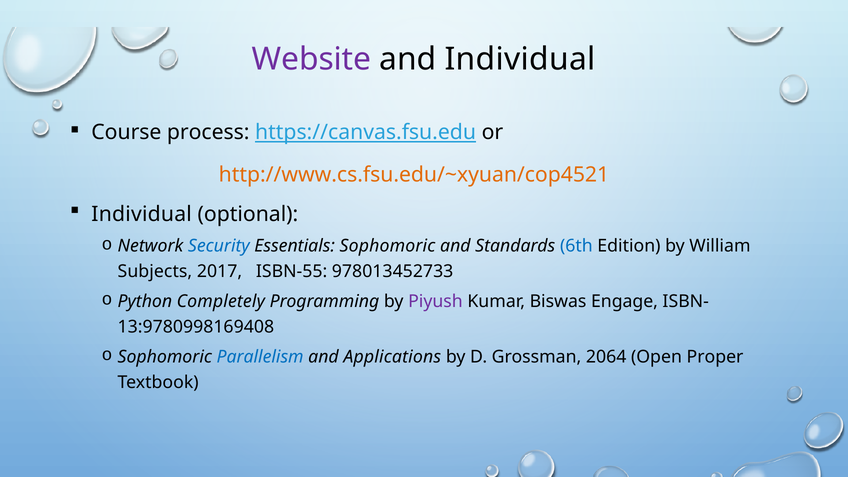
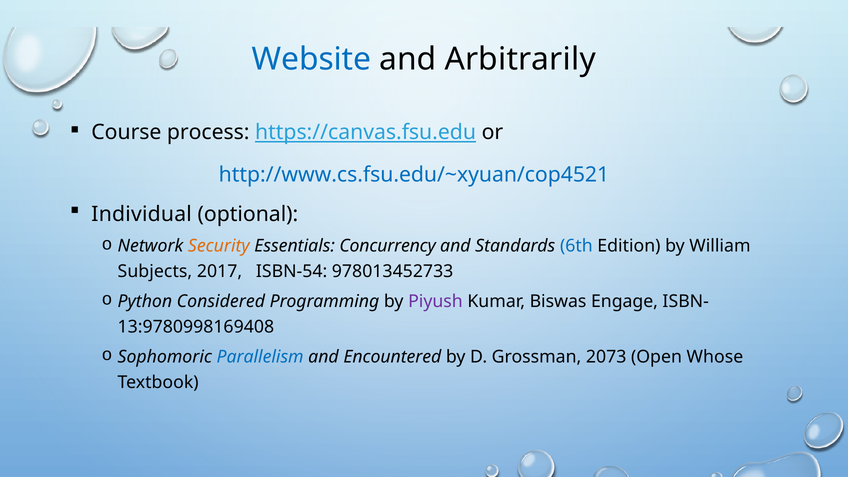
Website colour: purple -> blue
and Individual: Individual -> Arbitrarily
http://www.cs.fsu.edu/~xyuan/cop4521 colour: orange -> blue
Security colour: blue -> orange
Essentials Sophomoric: Sophomoric -> Concurrency
ISBN-55: ISBN-55 -> ISBN-54
Completely: Completely -> Considered
Applications: Applications -> Encountered
2064: 2064 -> 2073
Proper: Proper -> Whose
